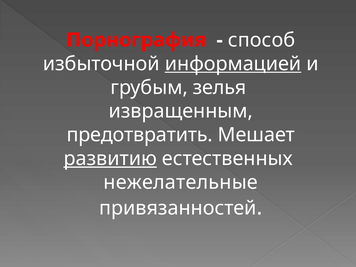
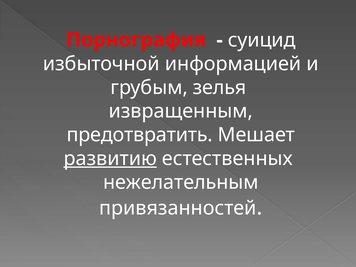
способ: способ -> суицид
информацией underline: present -> none
нежелательные: нежелательные -> нежелательным
